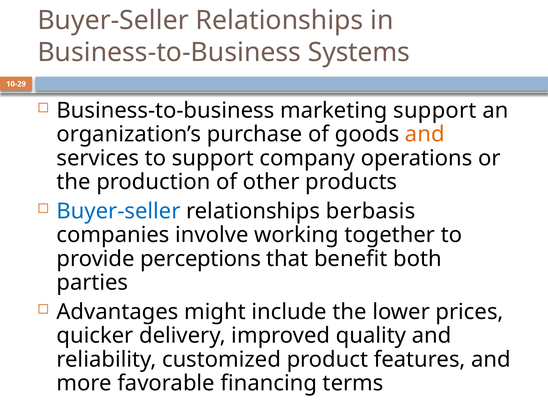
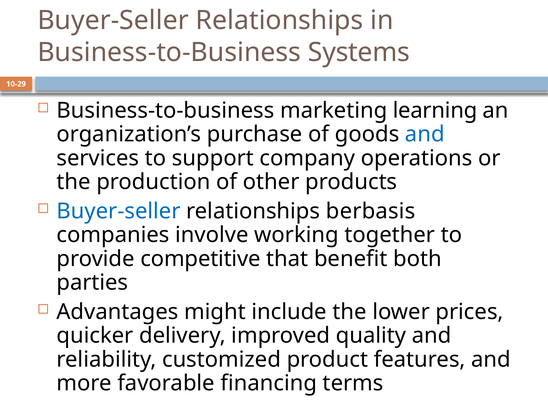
marketing support: support -> learning
and at (425, 134) colour: orange -> blue
perceptions: perceptions -> competitive
